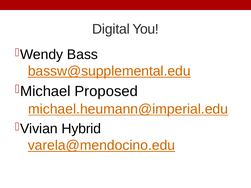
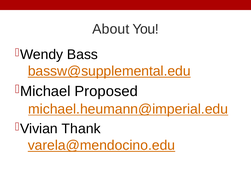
Digital: Digital -> About
Hybrid: Hybrid -> Thank
